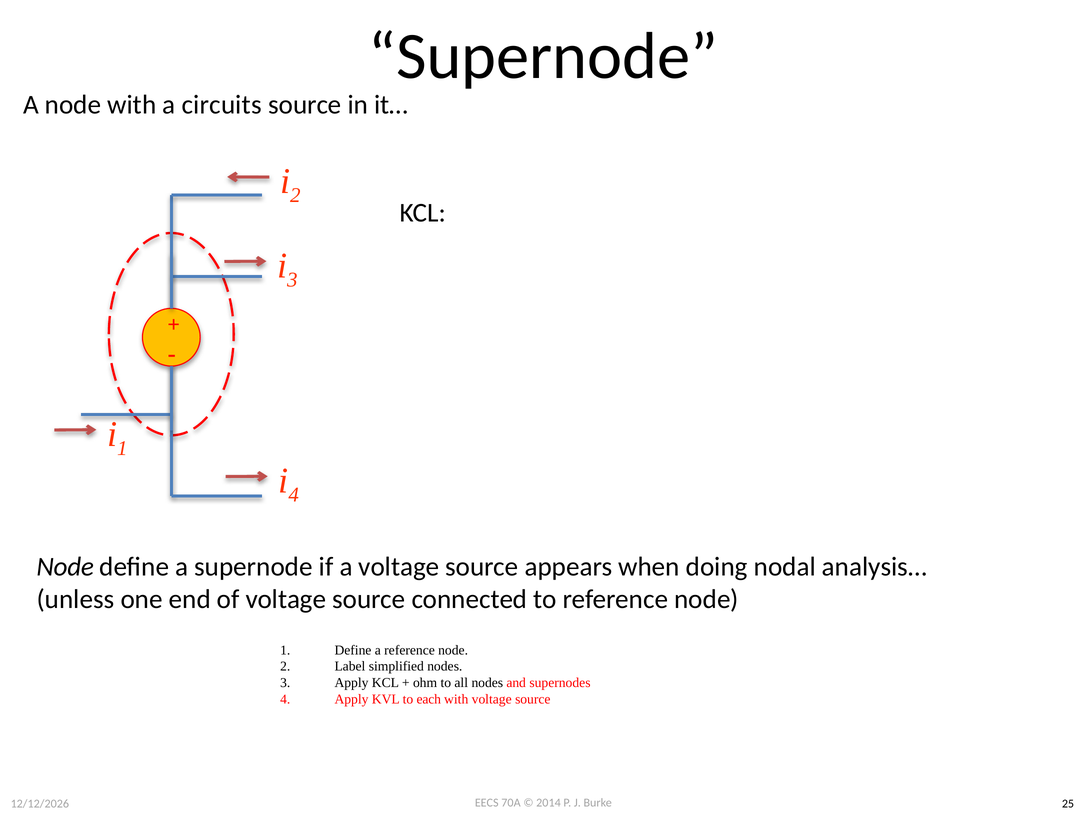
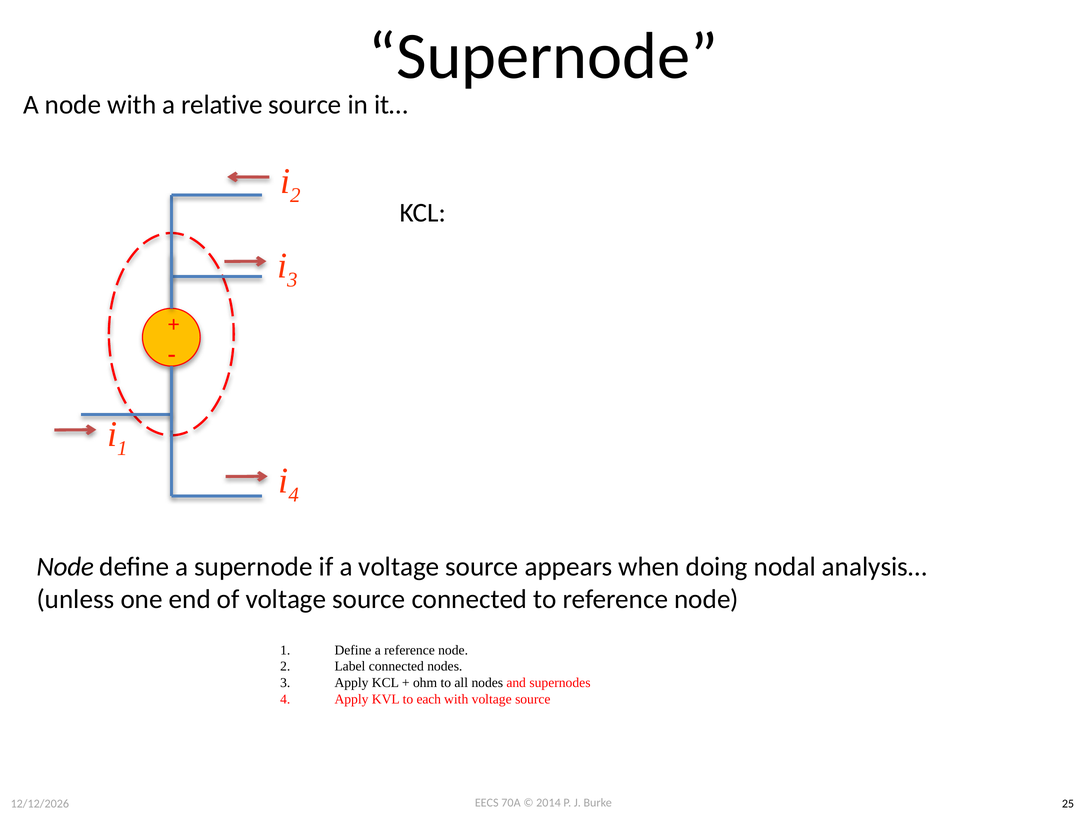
circuits: circuits -> relative
Label simplified: simplified -> connected
